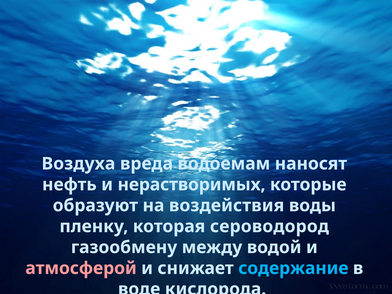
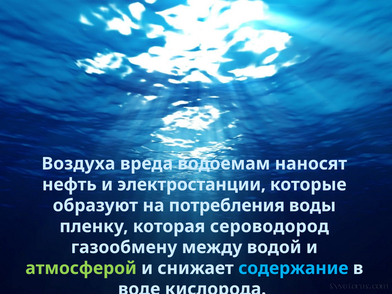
нерастворимых: нерастворимых -> электростанции
воздействия: воздействия -> потребления
атмосферой colour: pink -> light green
